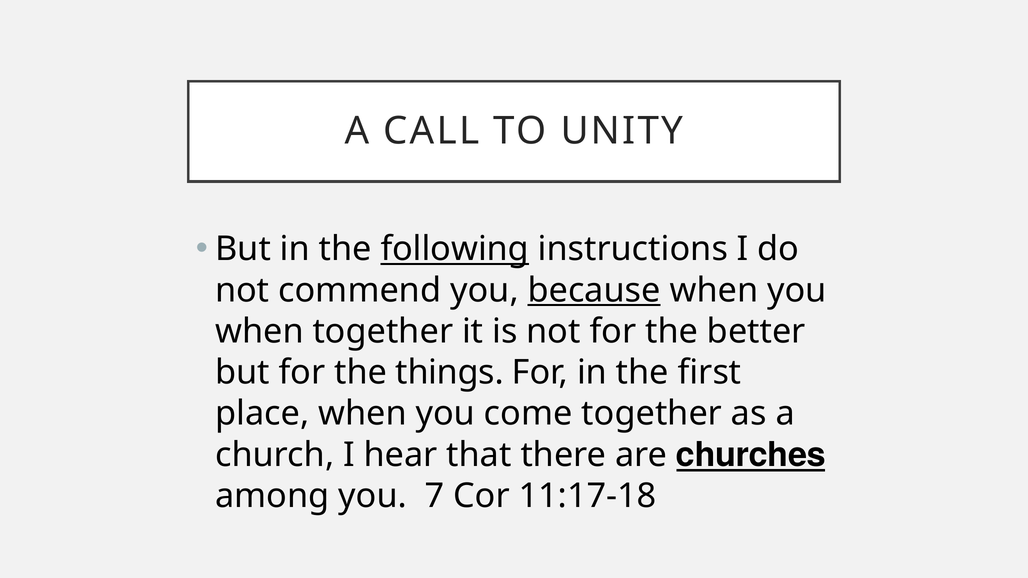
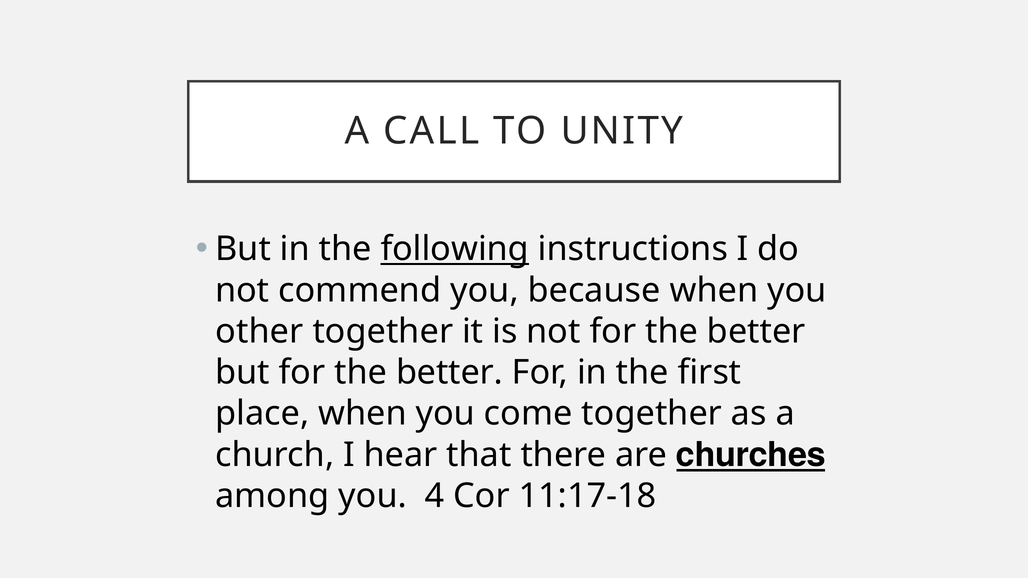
because underline: present -> none
when at (259, 332): when -> other
but for the things: things -> better
7: 7 -> 4
